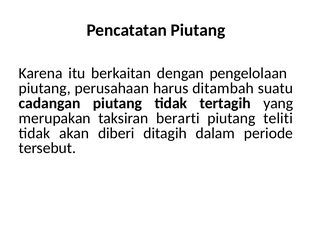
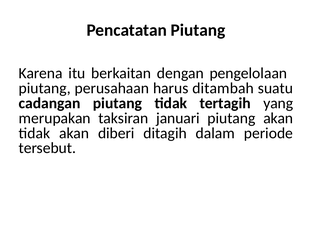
berarti: berarti -> januari
piutang teliti: teliti -> akan
